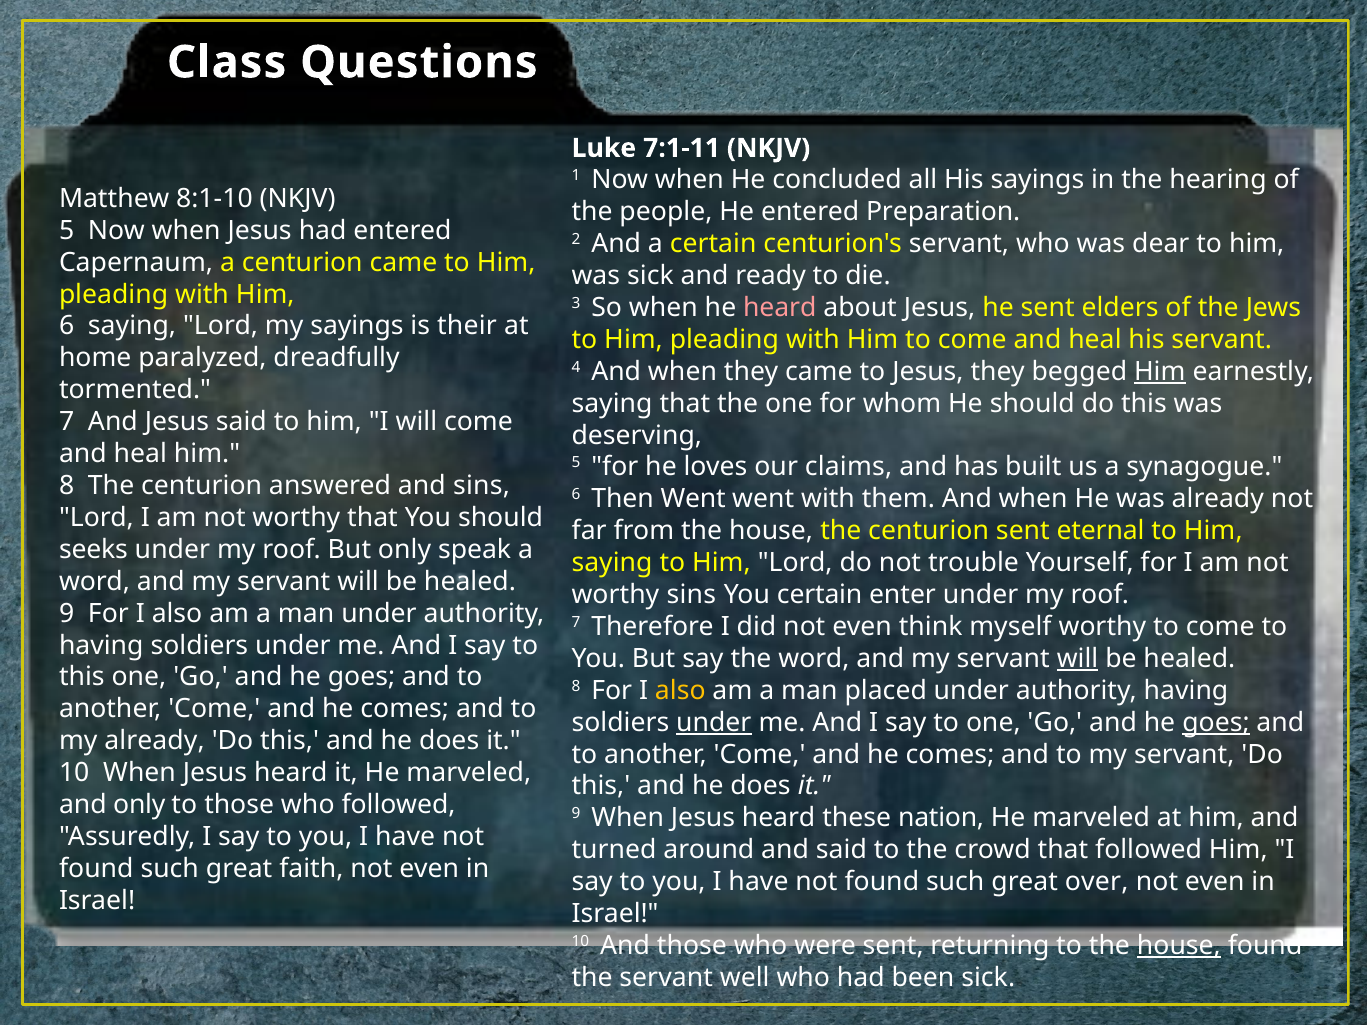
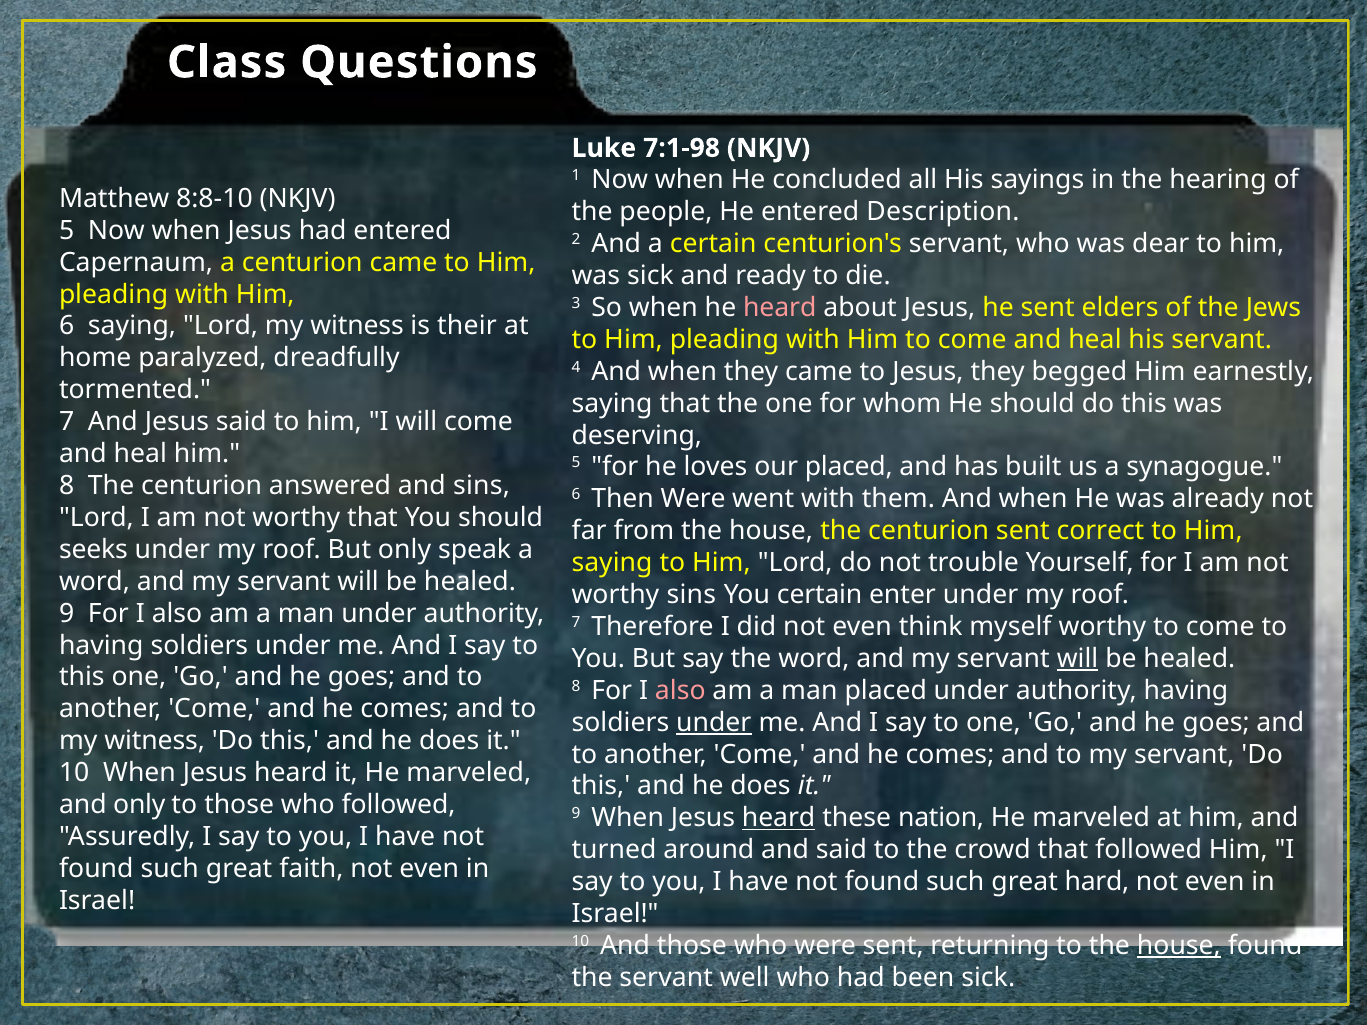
7:1-11: 7:1-11 -> 7:1-98
8:1-10: 8:1-10 -> 8:8-10
Preparation: Preparation -> Description
Lord my sayings: sayings -> witness
Him at (1160, 372) underline: present -> none
our claims: claims -> placed
Then Went: Went -> Were
eternal: eternal -> correct
also at (680, 691) colour: yellow -> pink
goes at (1216, 723) underline: present -> none
already at (155, 741): already -> witness
heard at (779, 818) underline: none -> present
over: over -> hard
